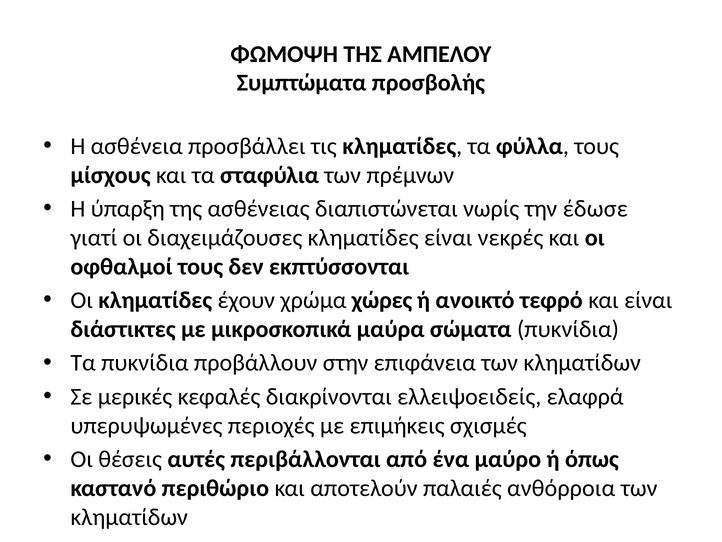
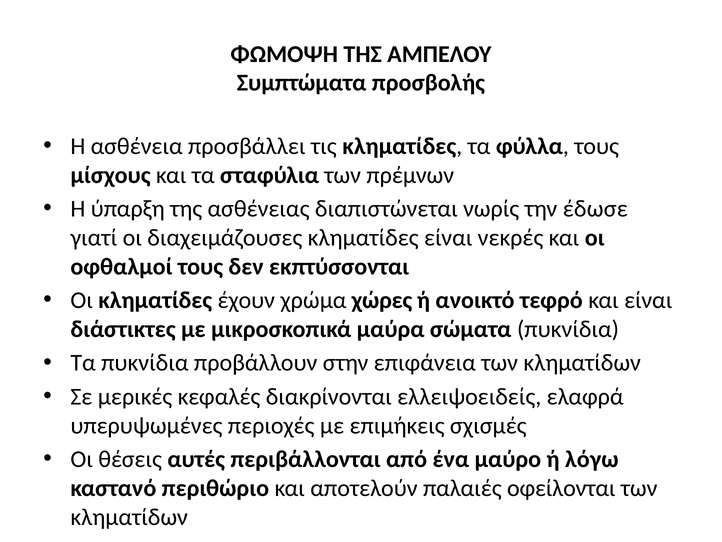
όπως: όπως -> λόγω
ανθόρροια: ανθόρροια -> οφείλονται
